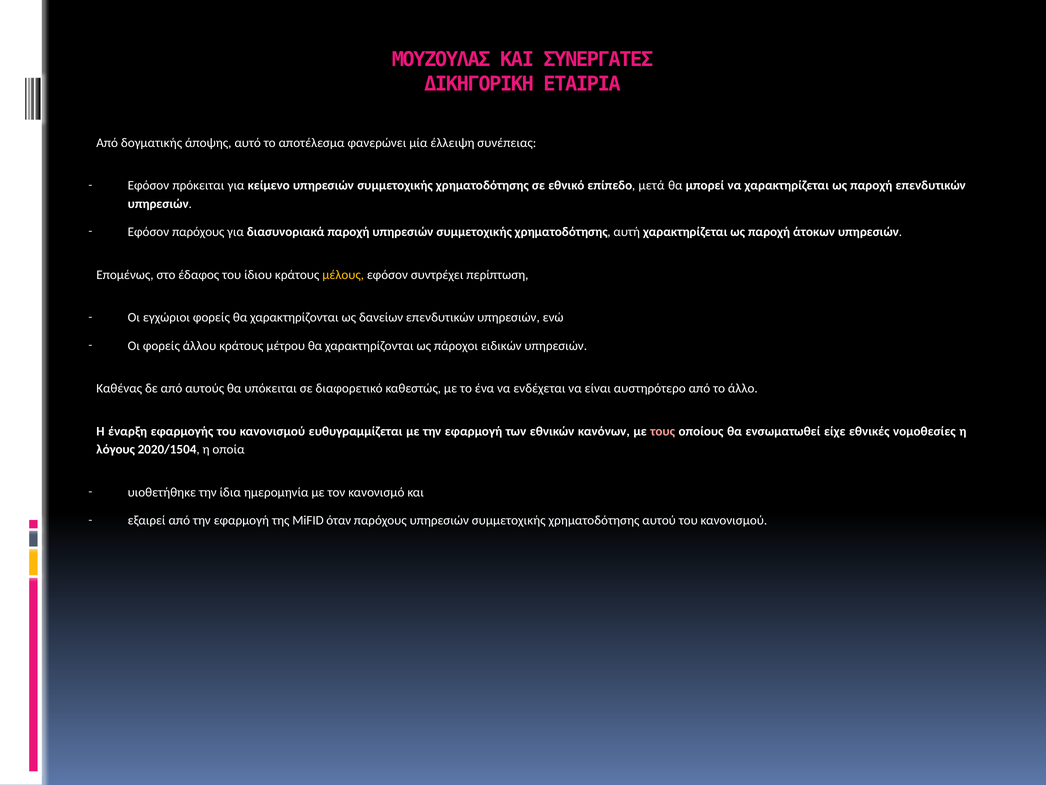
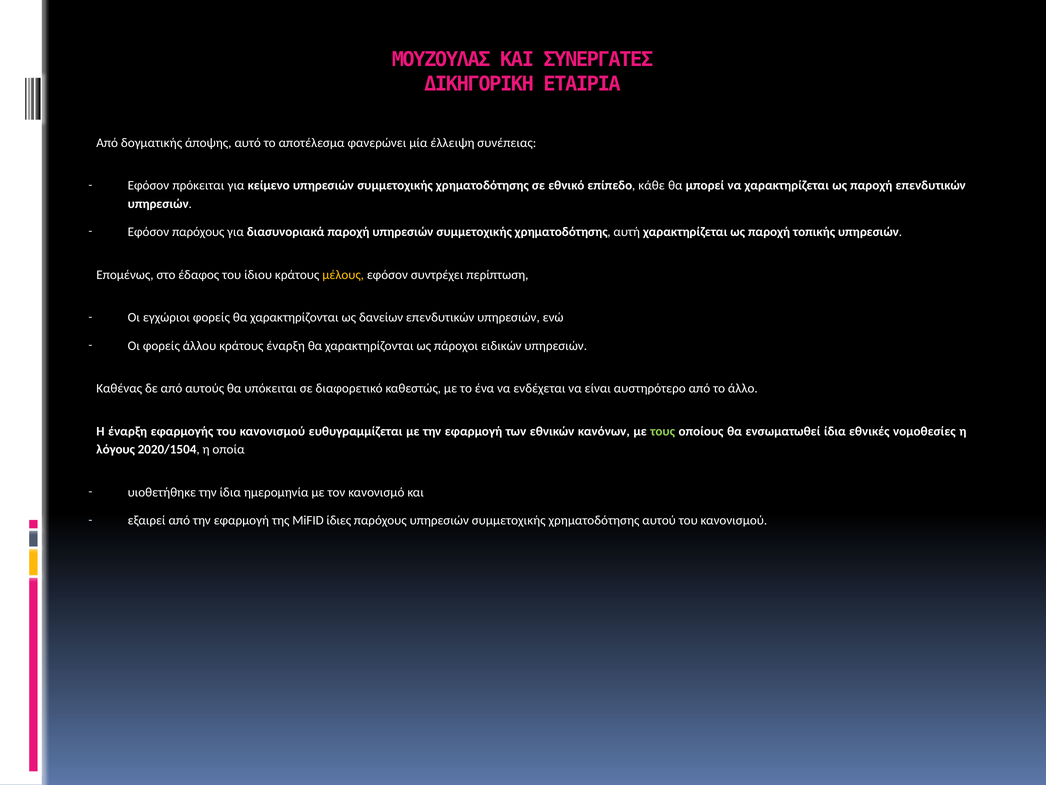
μετά: μετά -> κάθε
άτοκων: άτοκων -> τοπικής
κράτους μέτρου: μέτρου -> έναρξη
τους colour: pink -> light green
ενσωματωθεί είχε: είχε -> ίδια
όταν: όταν -> ίδιες
